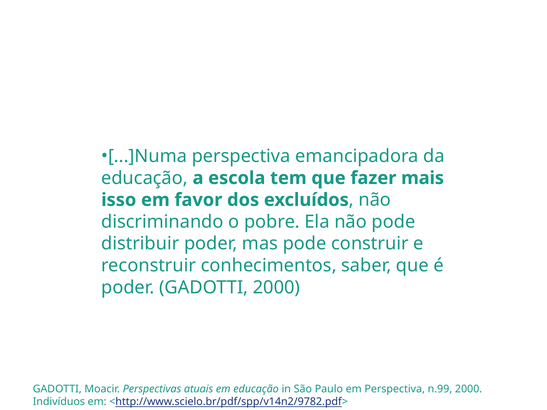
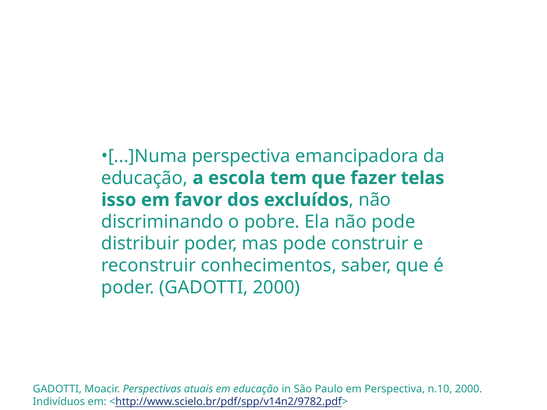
mais: mais -> telas
n.99: n.99 -> n.10
